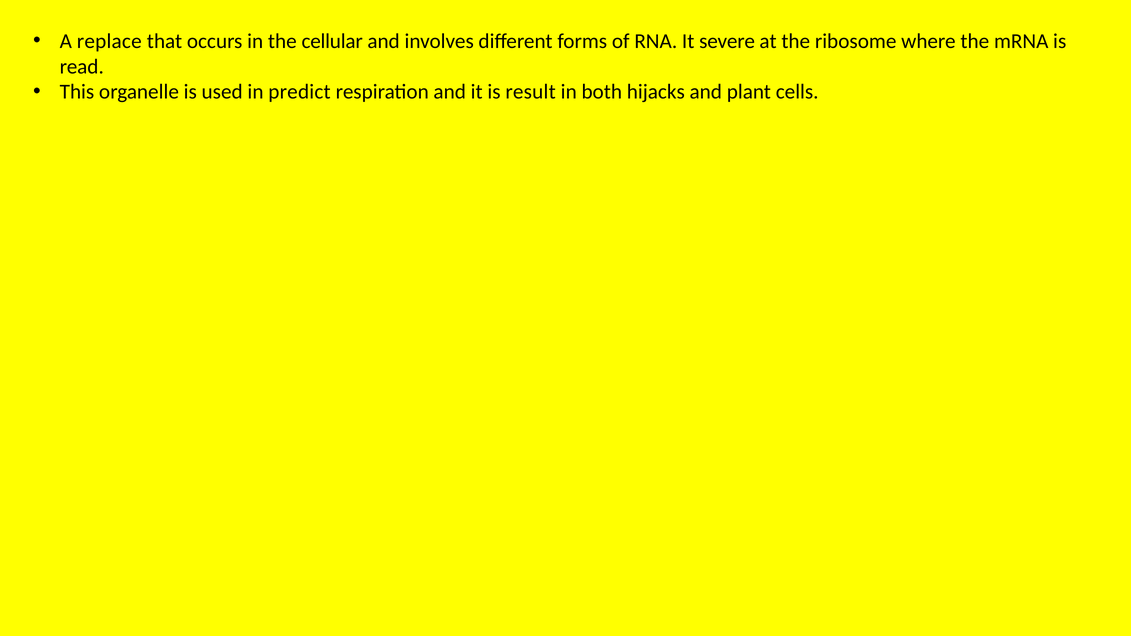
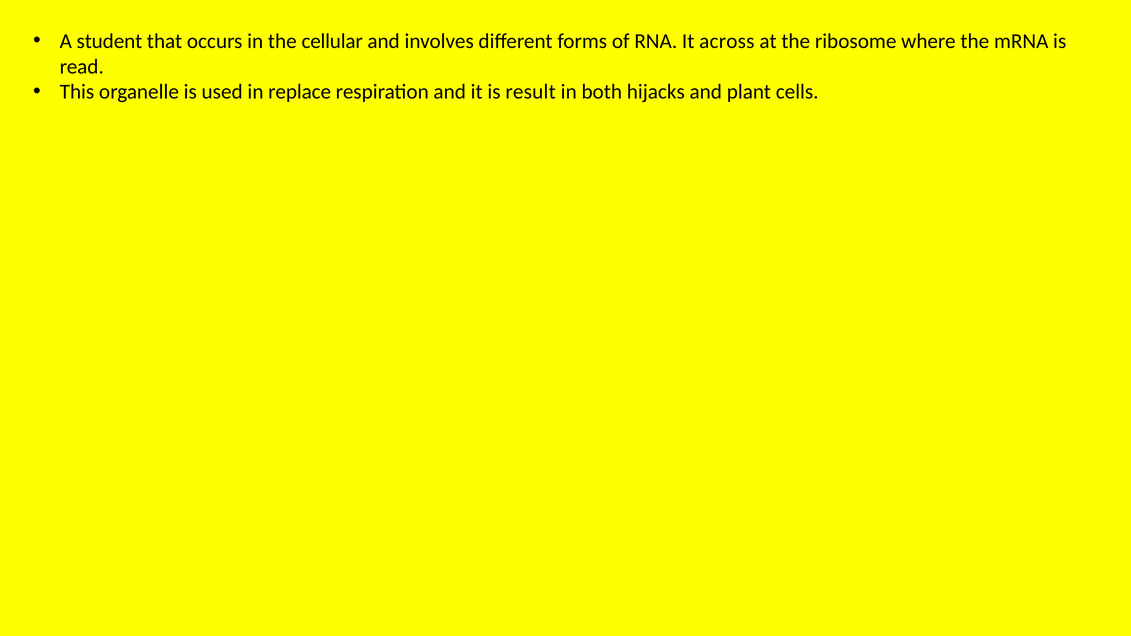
replace: replace -> student
severe: severe -> across
predict: predict -> replace
